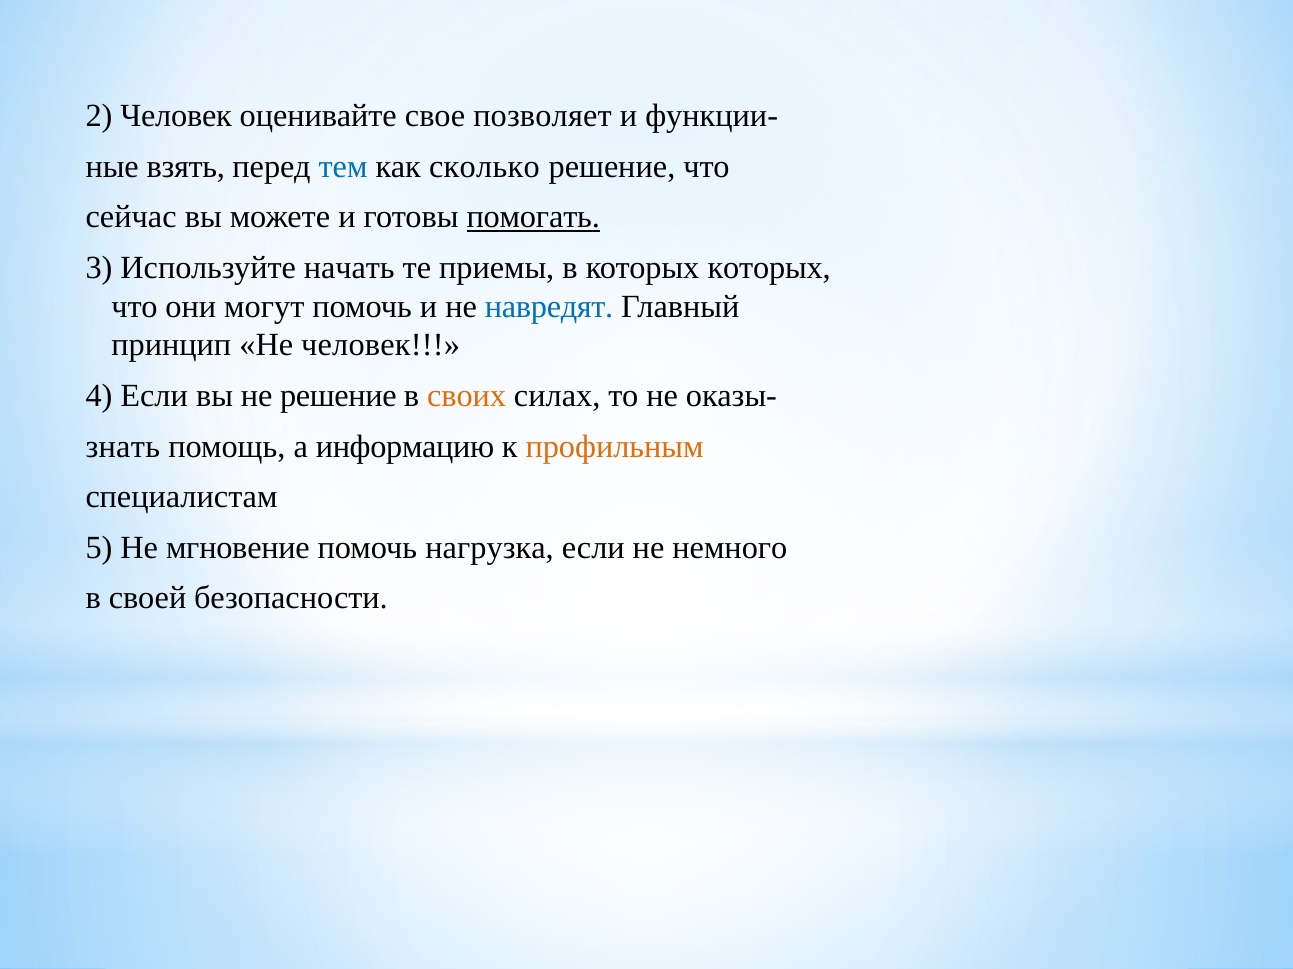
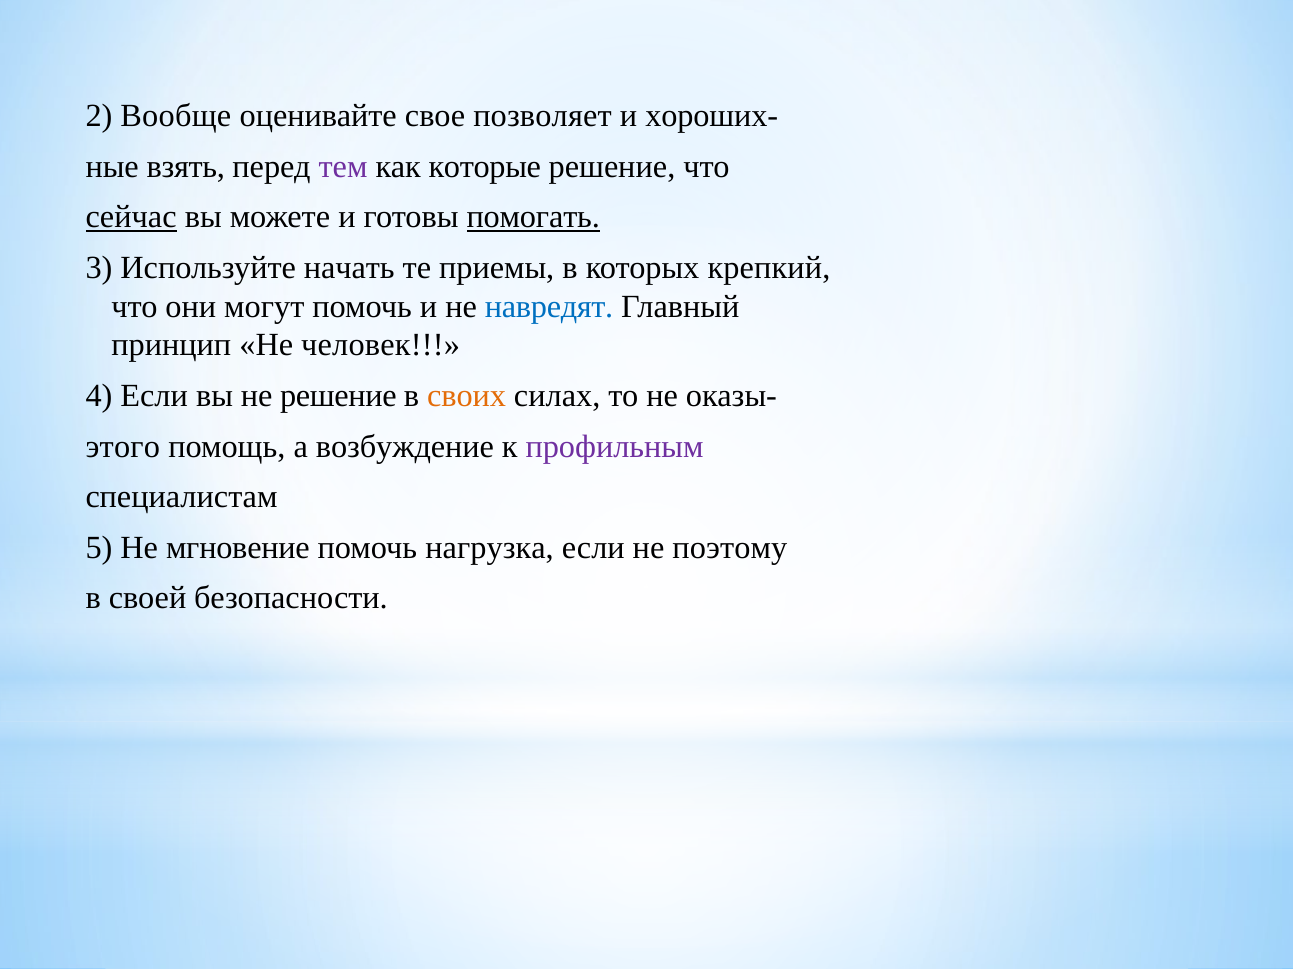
2 Человек: Человек -> Вообще
функции-: функции- -> хороших-
тем colour: blue -> purple
сколько: сколько -> которые
сейчас underline: none -> present
которых которых: которых -> крепкий
знать: знать -> этого
информацию: информацию -> возбуждение
профильным colour: orange -> purple
немного: немного -> поэтому
